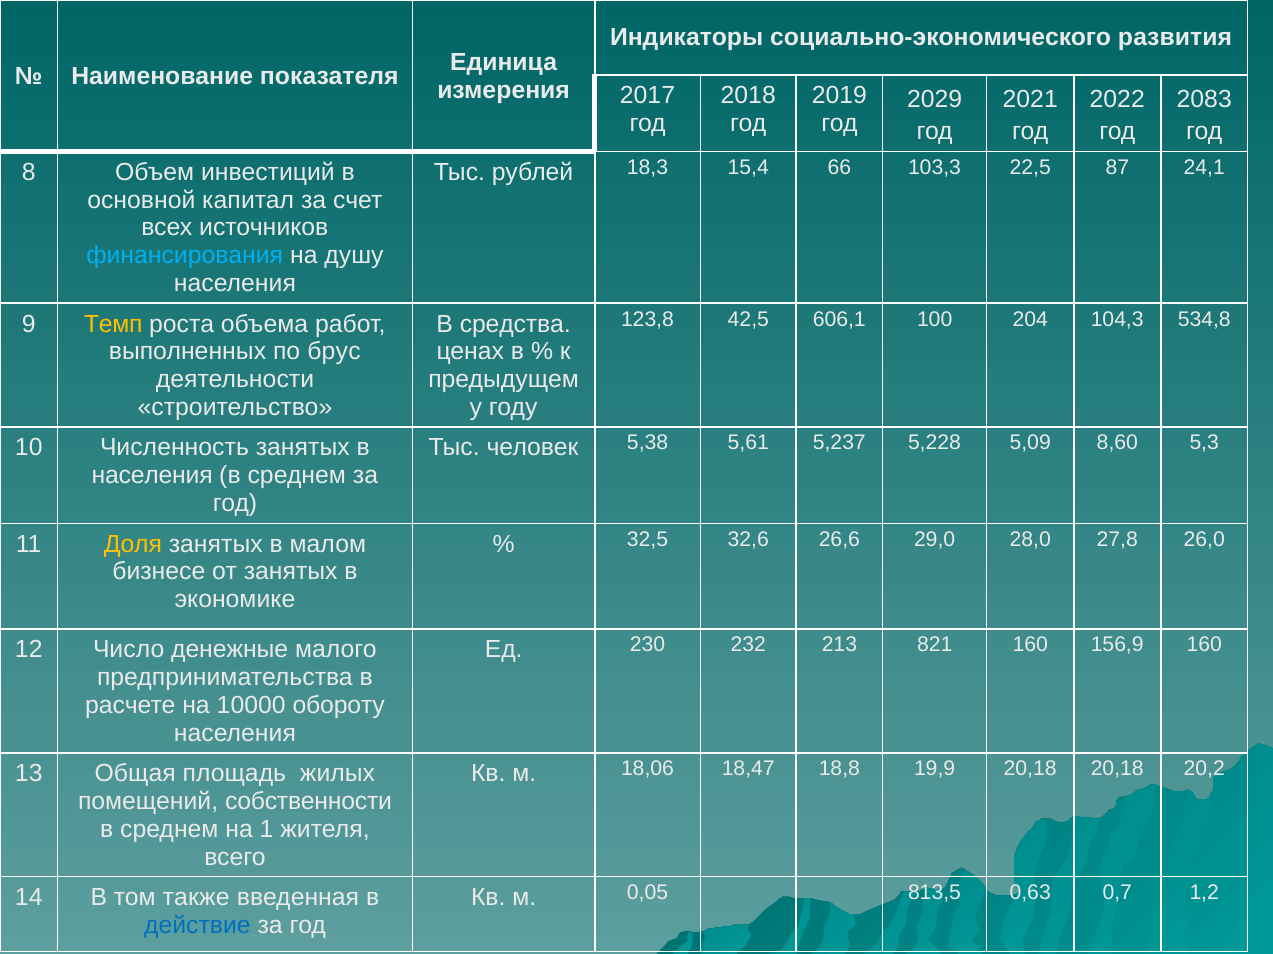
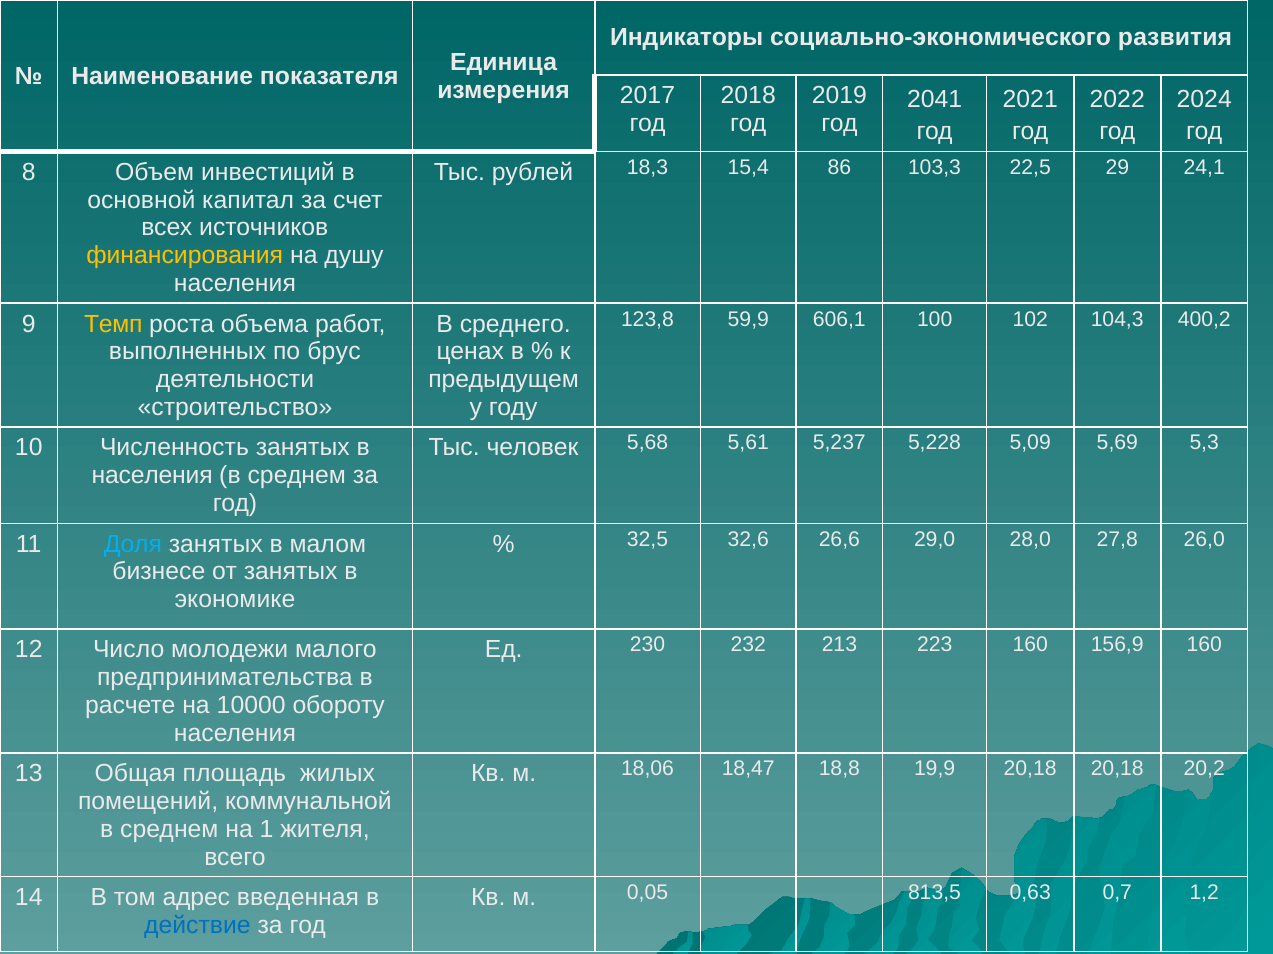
2029: 2029 -> 2041
2083: 2083 -> 2024
66: 66 -> 86
87: 87 -> 29
финансирования colour: light blue -> yellow
42,5: 42,5 -> 59,9
204: 204 -> 102
534,8: 534,8 -> 400,2
средства: средства -> среднего
5,38: 5,38 -> 5,68
8,60: 8,60 -> 5,69
Доля colour: yellow -> light blue
денежные: денежные -> молодежи
821: 821 -> 223
собственности: собственности -> коммунальной
также: также -> адрес
